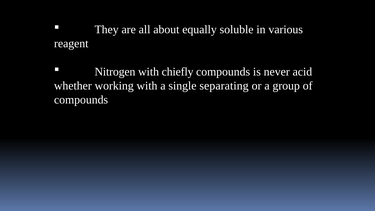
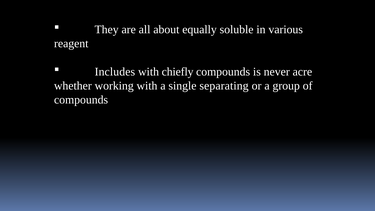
Nitrogen: Nitrogen -> Includes
acid: acid -> acre
